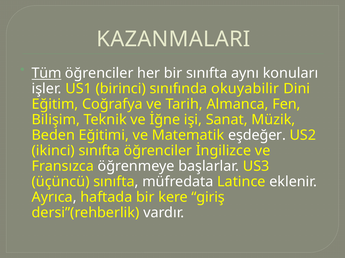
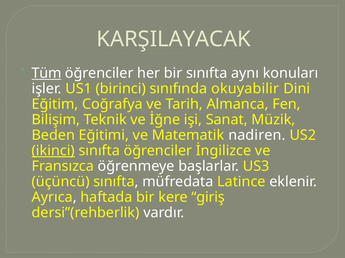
KAZANMALARI: KAZANMALARI -> KARŞILAYACAK
eşdeğer: eşdeğer -> nadiren
ikinci underline: none -> present
